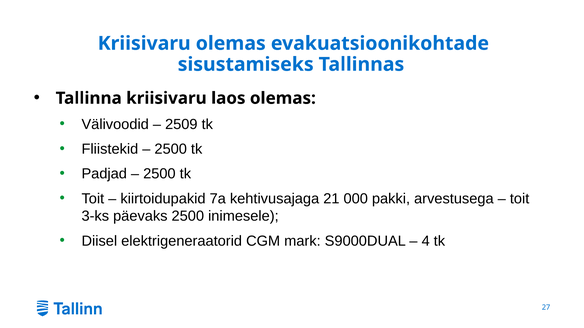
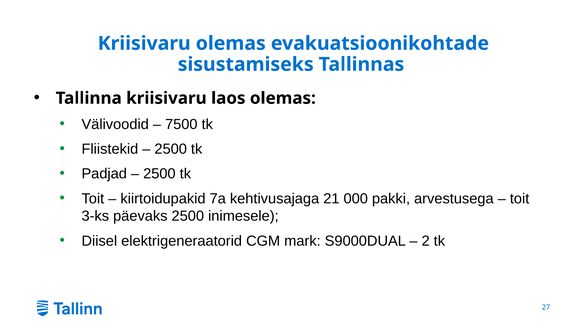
2509: 2509 -> 7500
4: 4 -> 2
